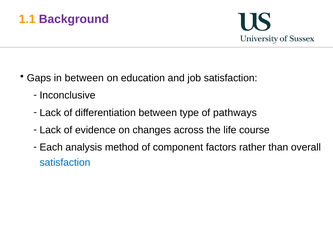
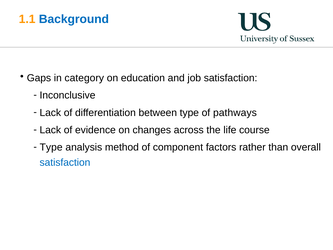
Background colour: purple -> blue
in between: between -> category
Each at (51, 147): Each -> Type
